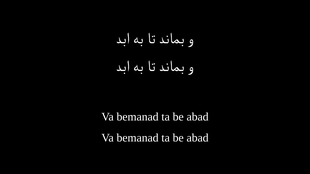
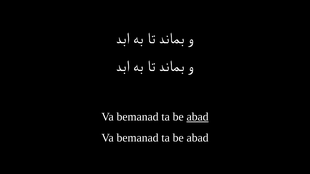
abad at (198, 117) underline: none -> present
